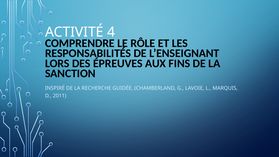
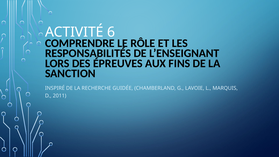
4: 4 -> 6
